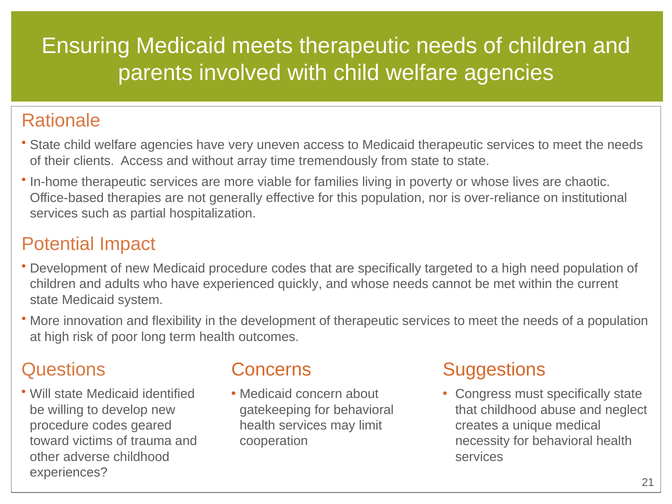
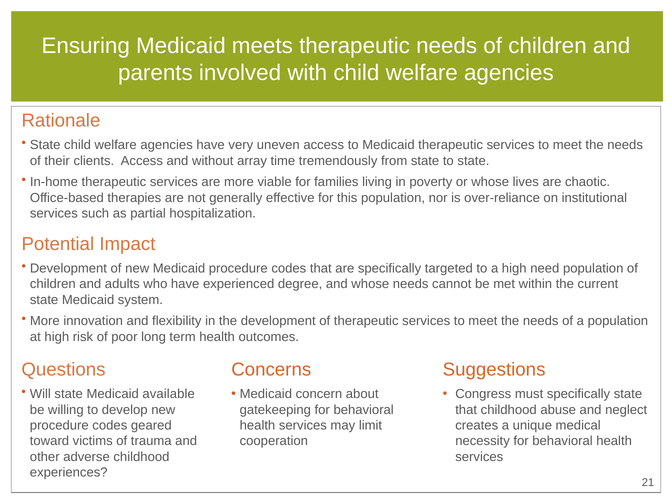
quickly: quickly -> degree
identified: identified -> available
